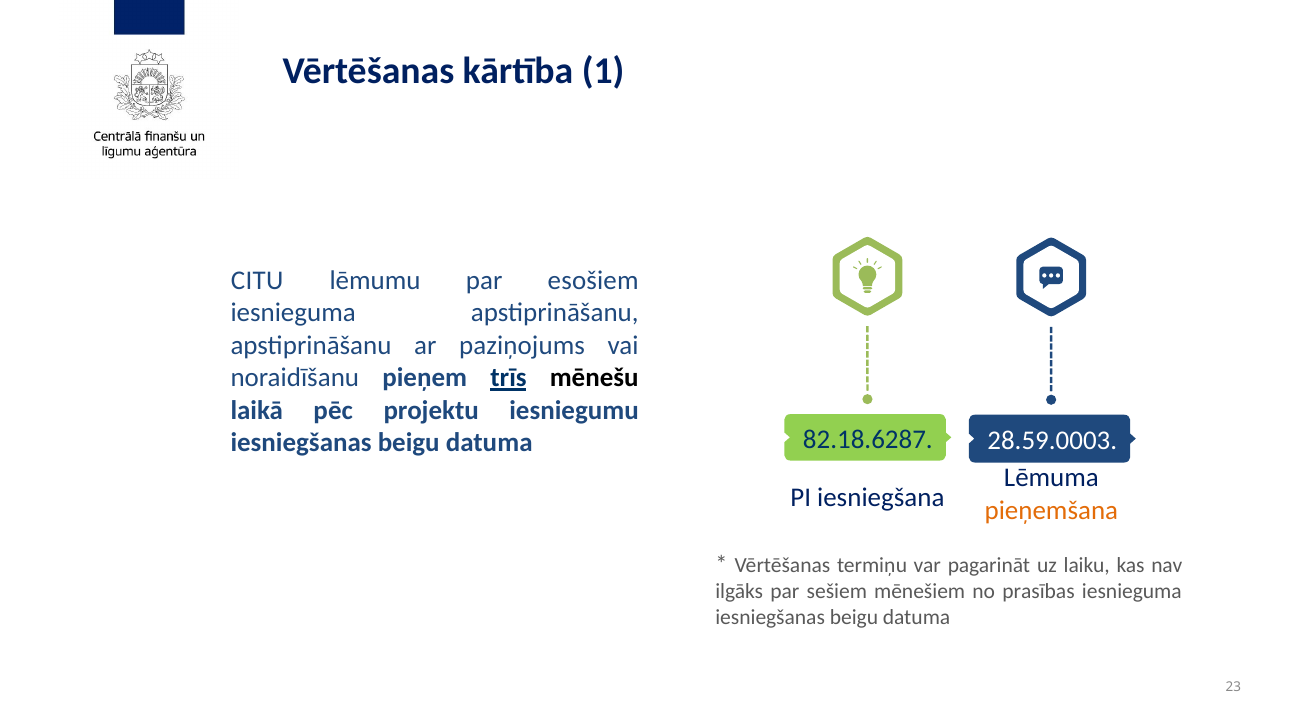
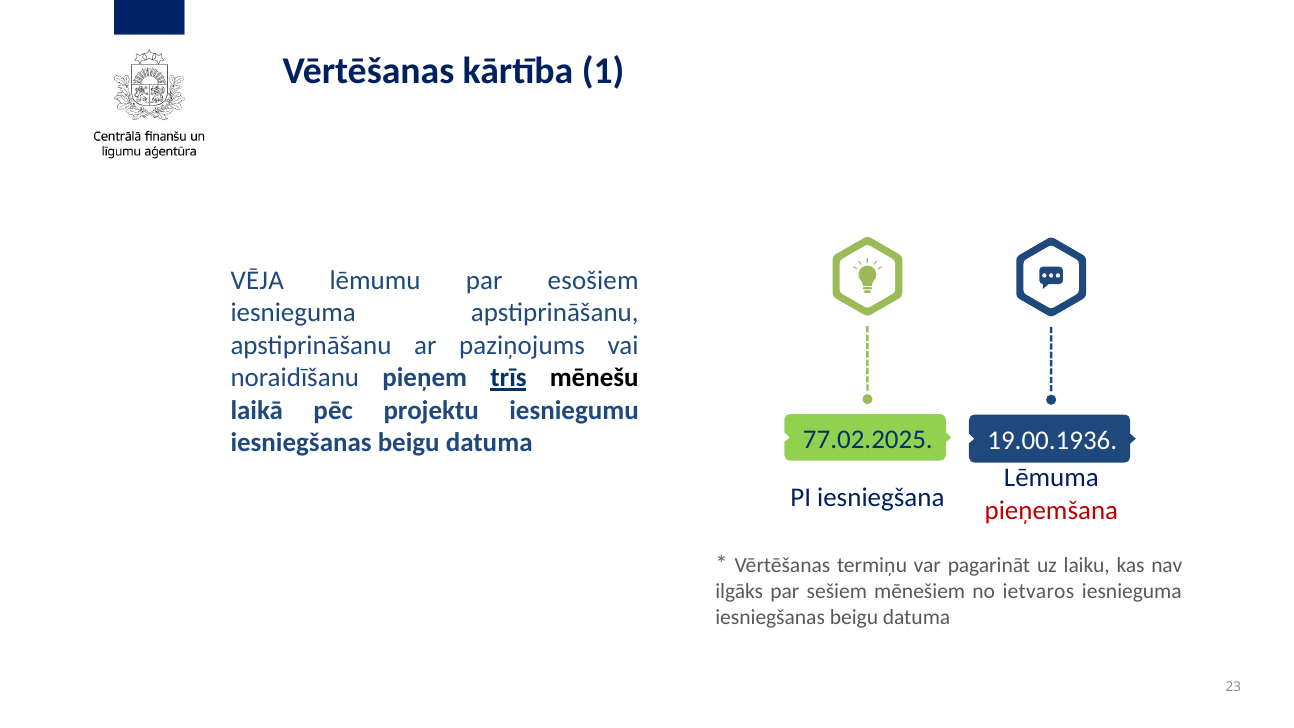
CITU: CITU -> VĒJA
28.59.0003: 28.59.0003 -> 19.00.1936
82.18.6287: 82.18.6287 -> 77.02.2025
pieņemšana colour: orange -> red
prasības: prasības -> ietvaros
